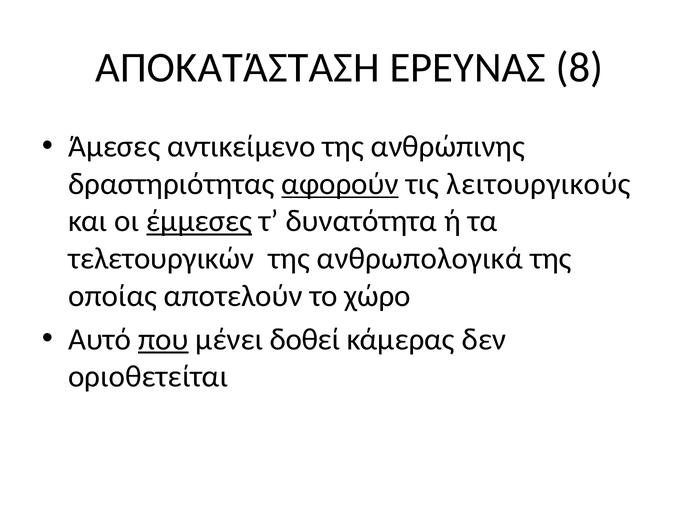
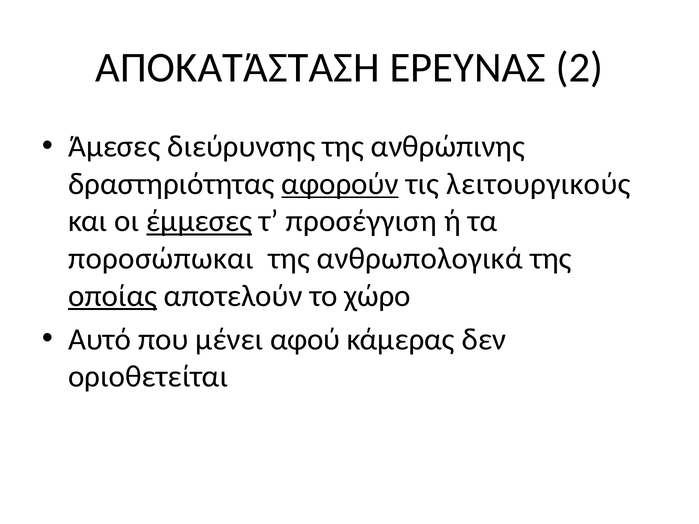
8: 8 -> 2
αντικείμενο: αντικείμενο -> διεύρυνσης
δυνατότητα: δυνατότητα -> προσέγγιση
τελετουργικών: τελετουργικών -> ποροσώπωκαι
οποίας underline: none -> present
που underline: present -> none
δοθεί: δοθεί -> αφού
